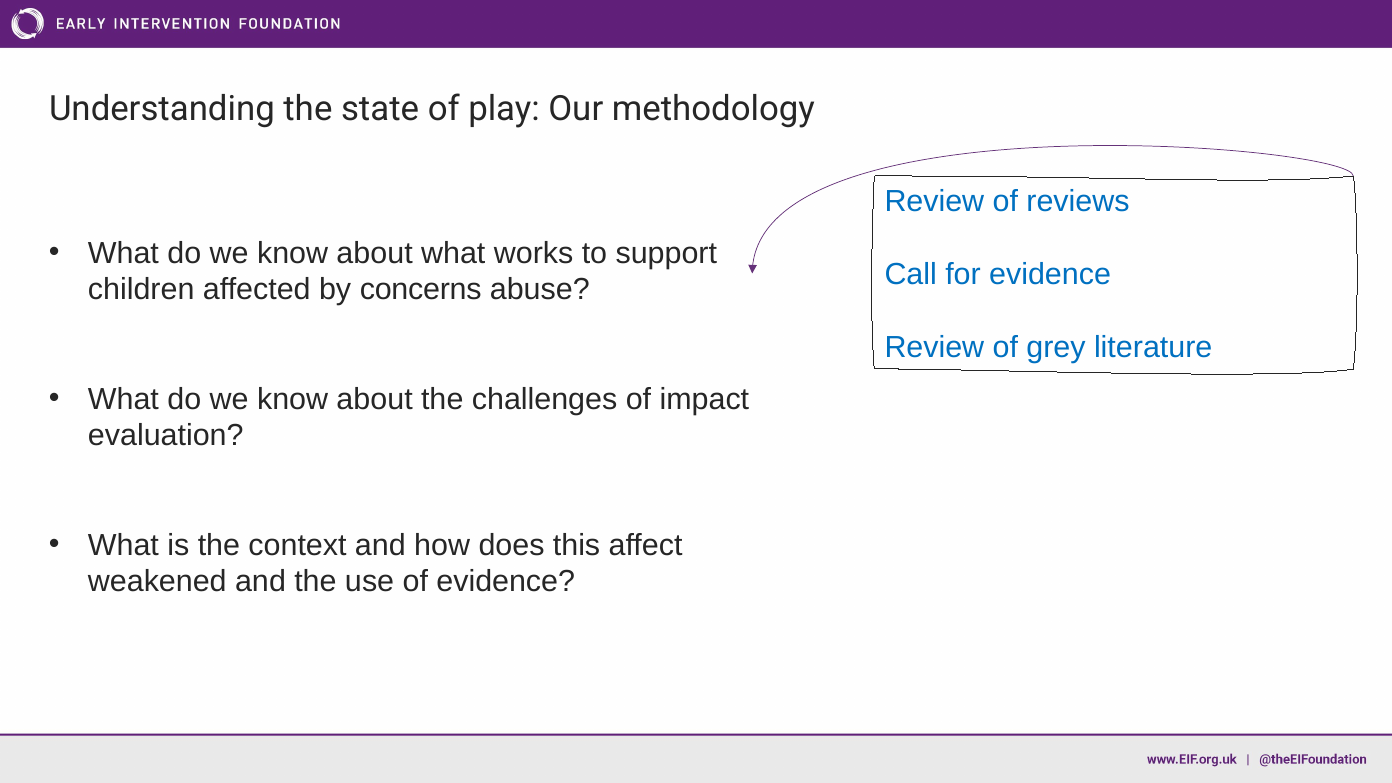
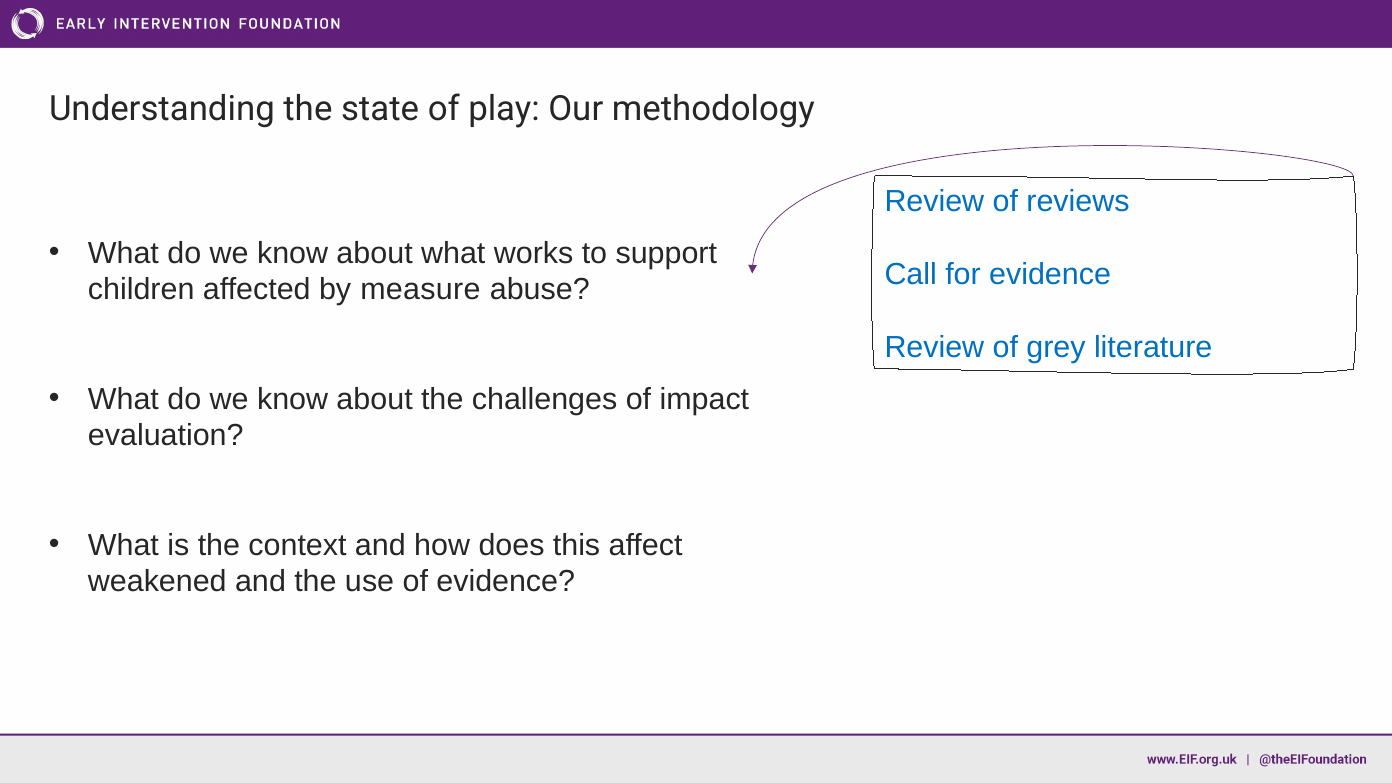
concerns: concerns -> measure
